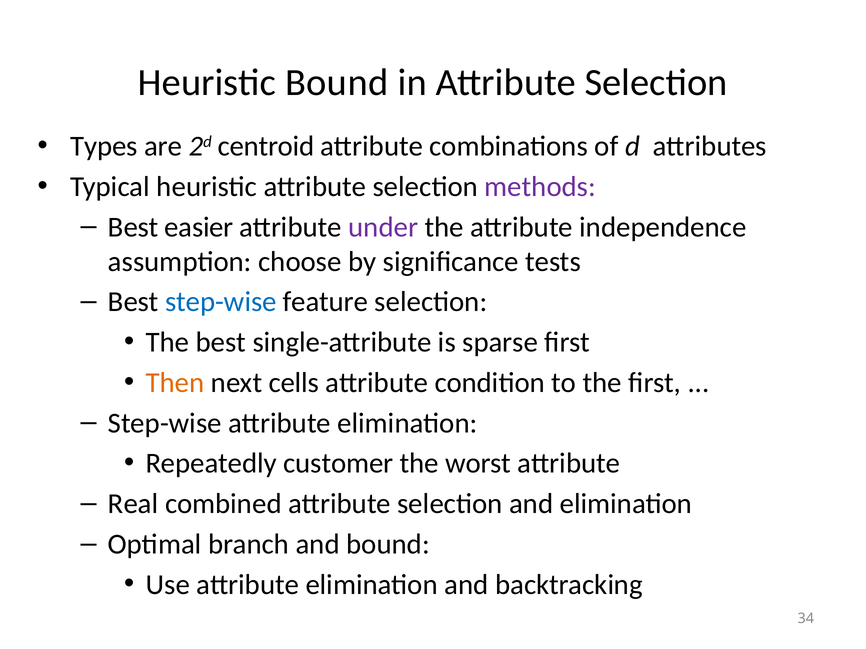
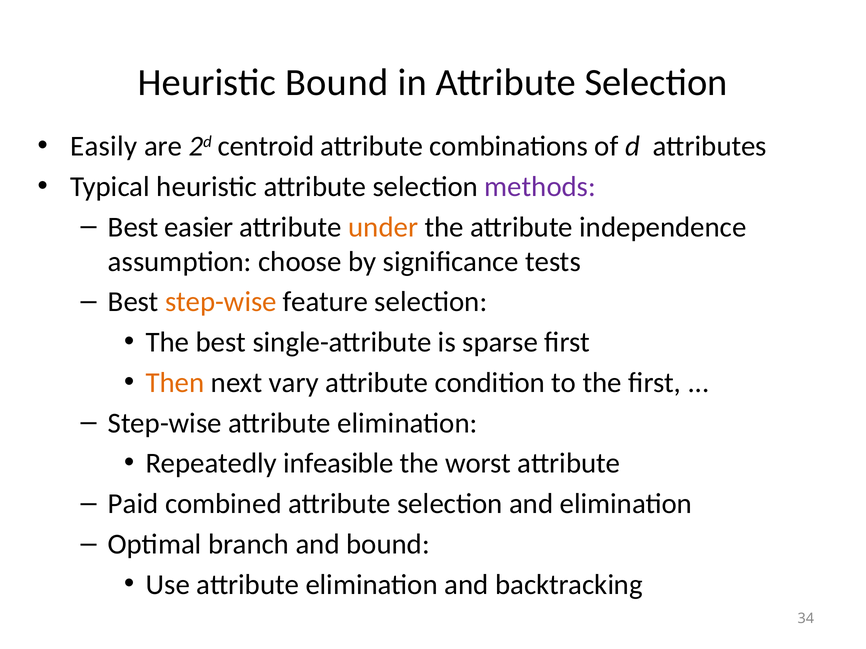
Types: Types -> Easily
under colour: purple -> orange
step-wise at (221, 302) colour: blue -> orange
cells: cells -> vary
customer: customer -> infeasible
Real: Real -> Paid
